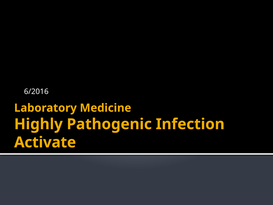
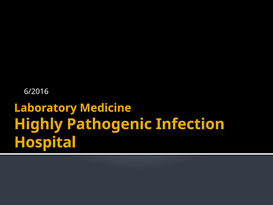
Activate: Activate -> Hospital
